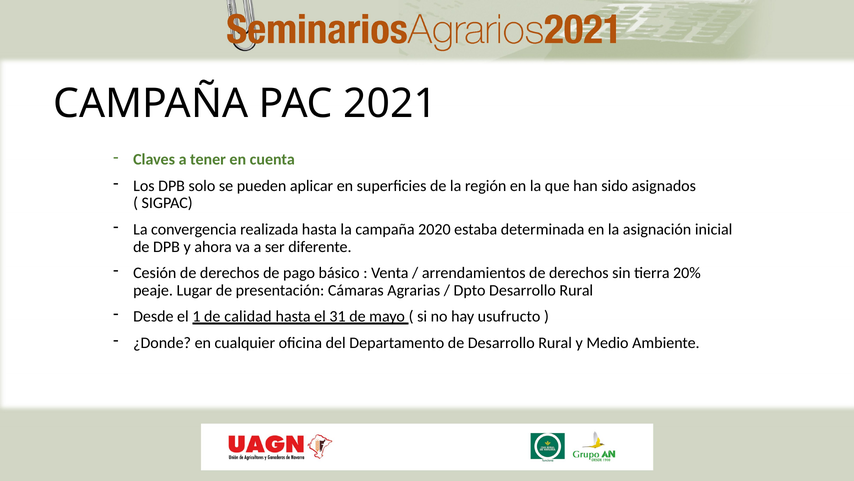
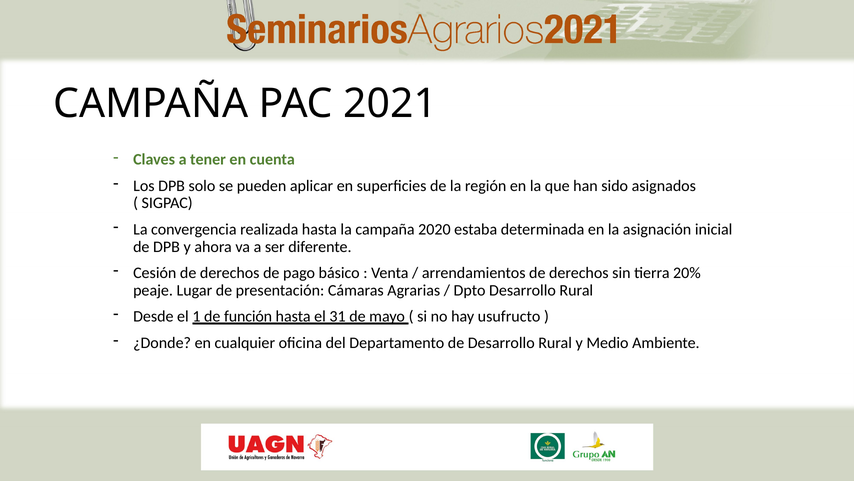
calidad: calidad -> función
